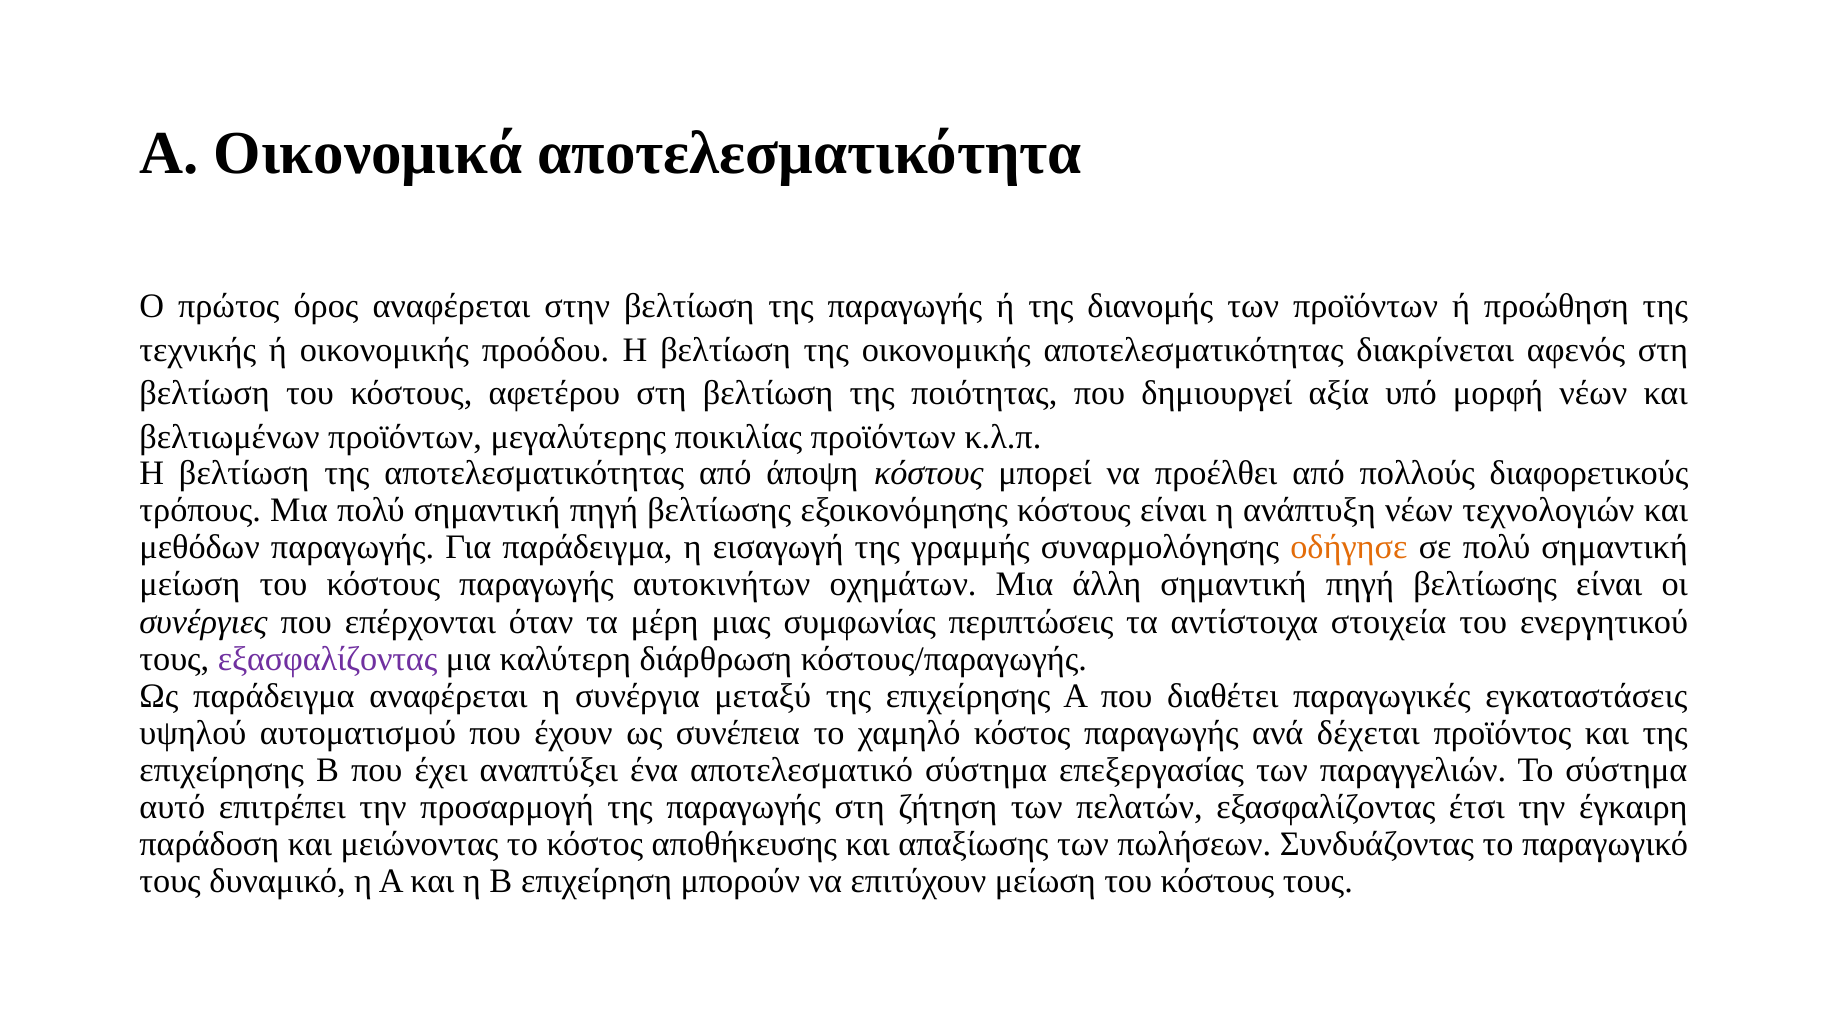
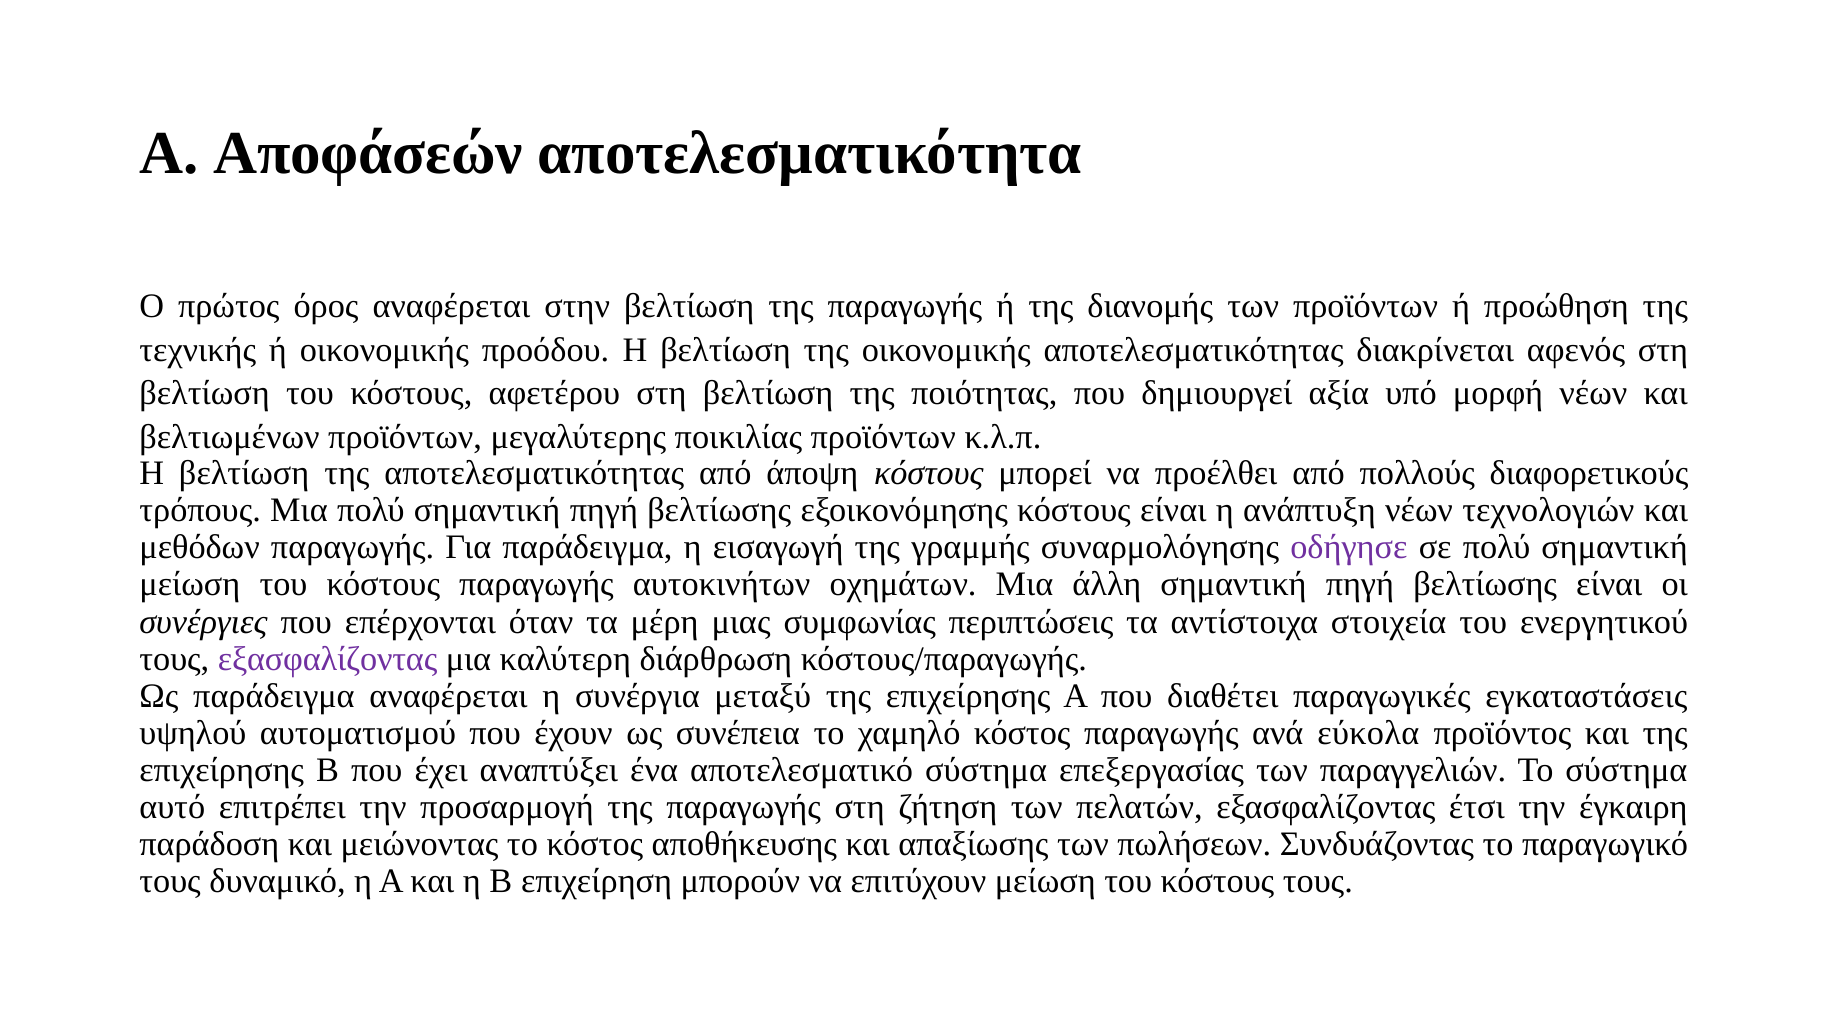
Οικονομικά: Οικονομικά -> Αποφάσεών
οδήγησε colour: orange -> purple
δέχεται: δέχεται -> εύκολα
